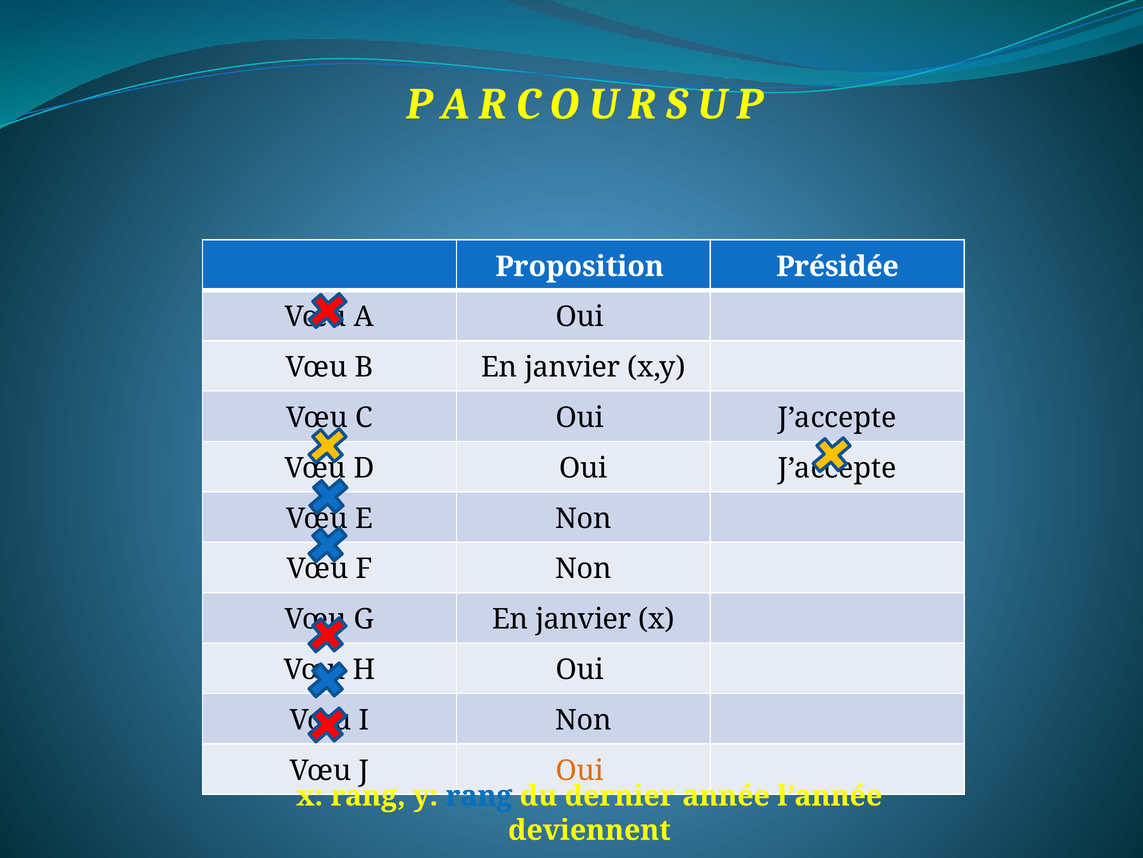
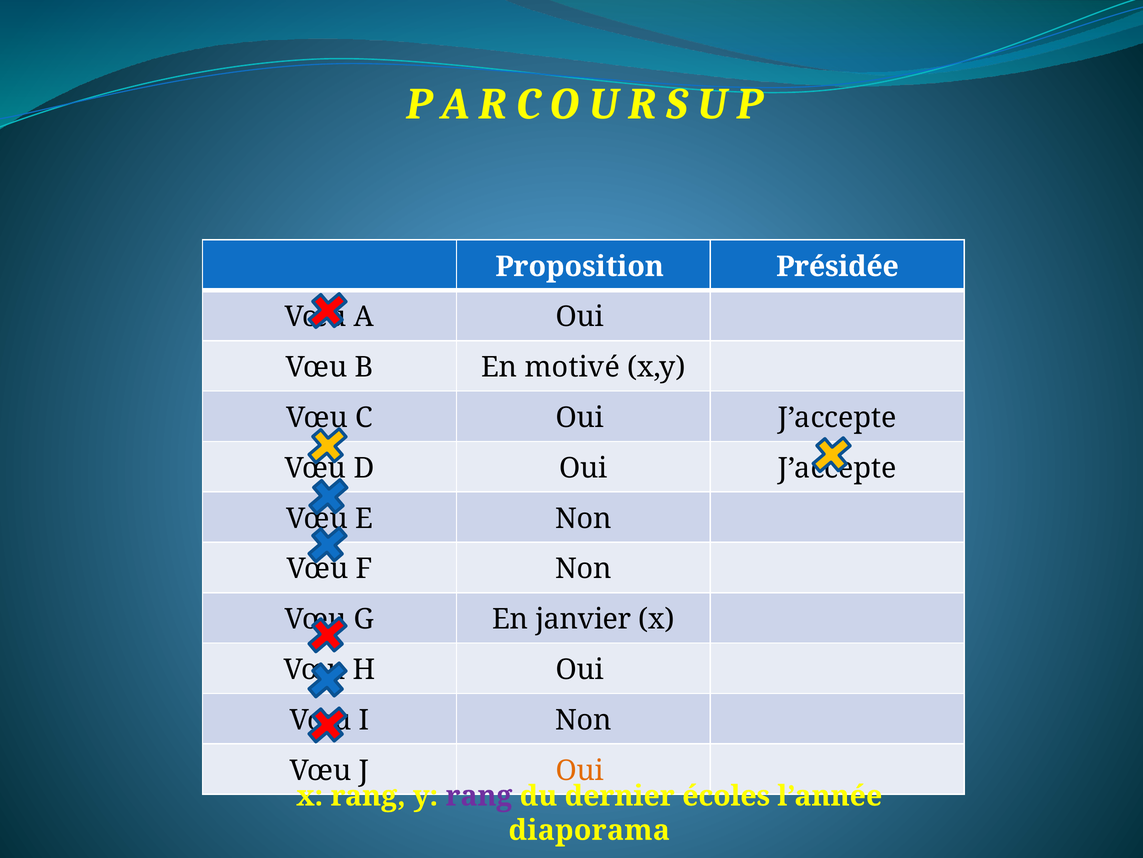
B En janvier: janvier -> motivé
rang at (479, 795) colour: blue -> purple
année: année -> écoles
deviennent: deviennent -> diaporama
